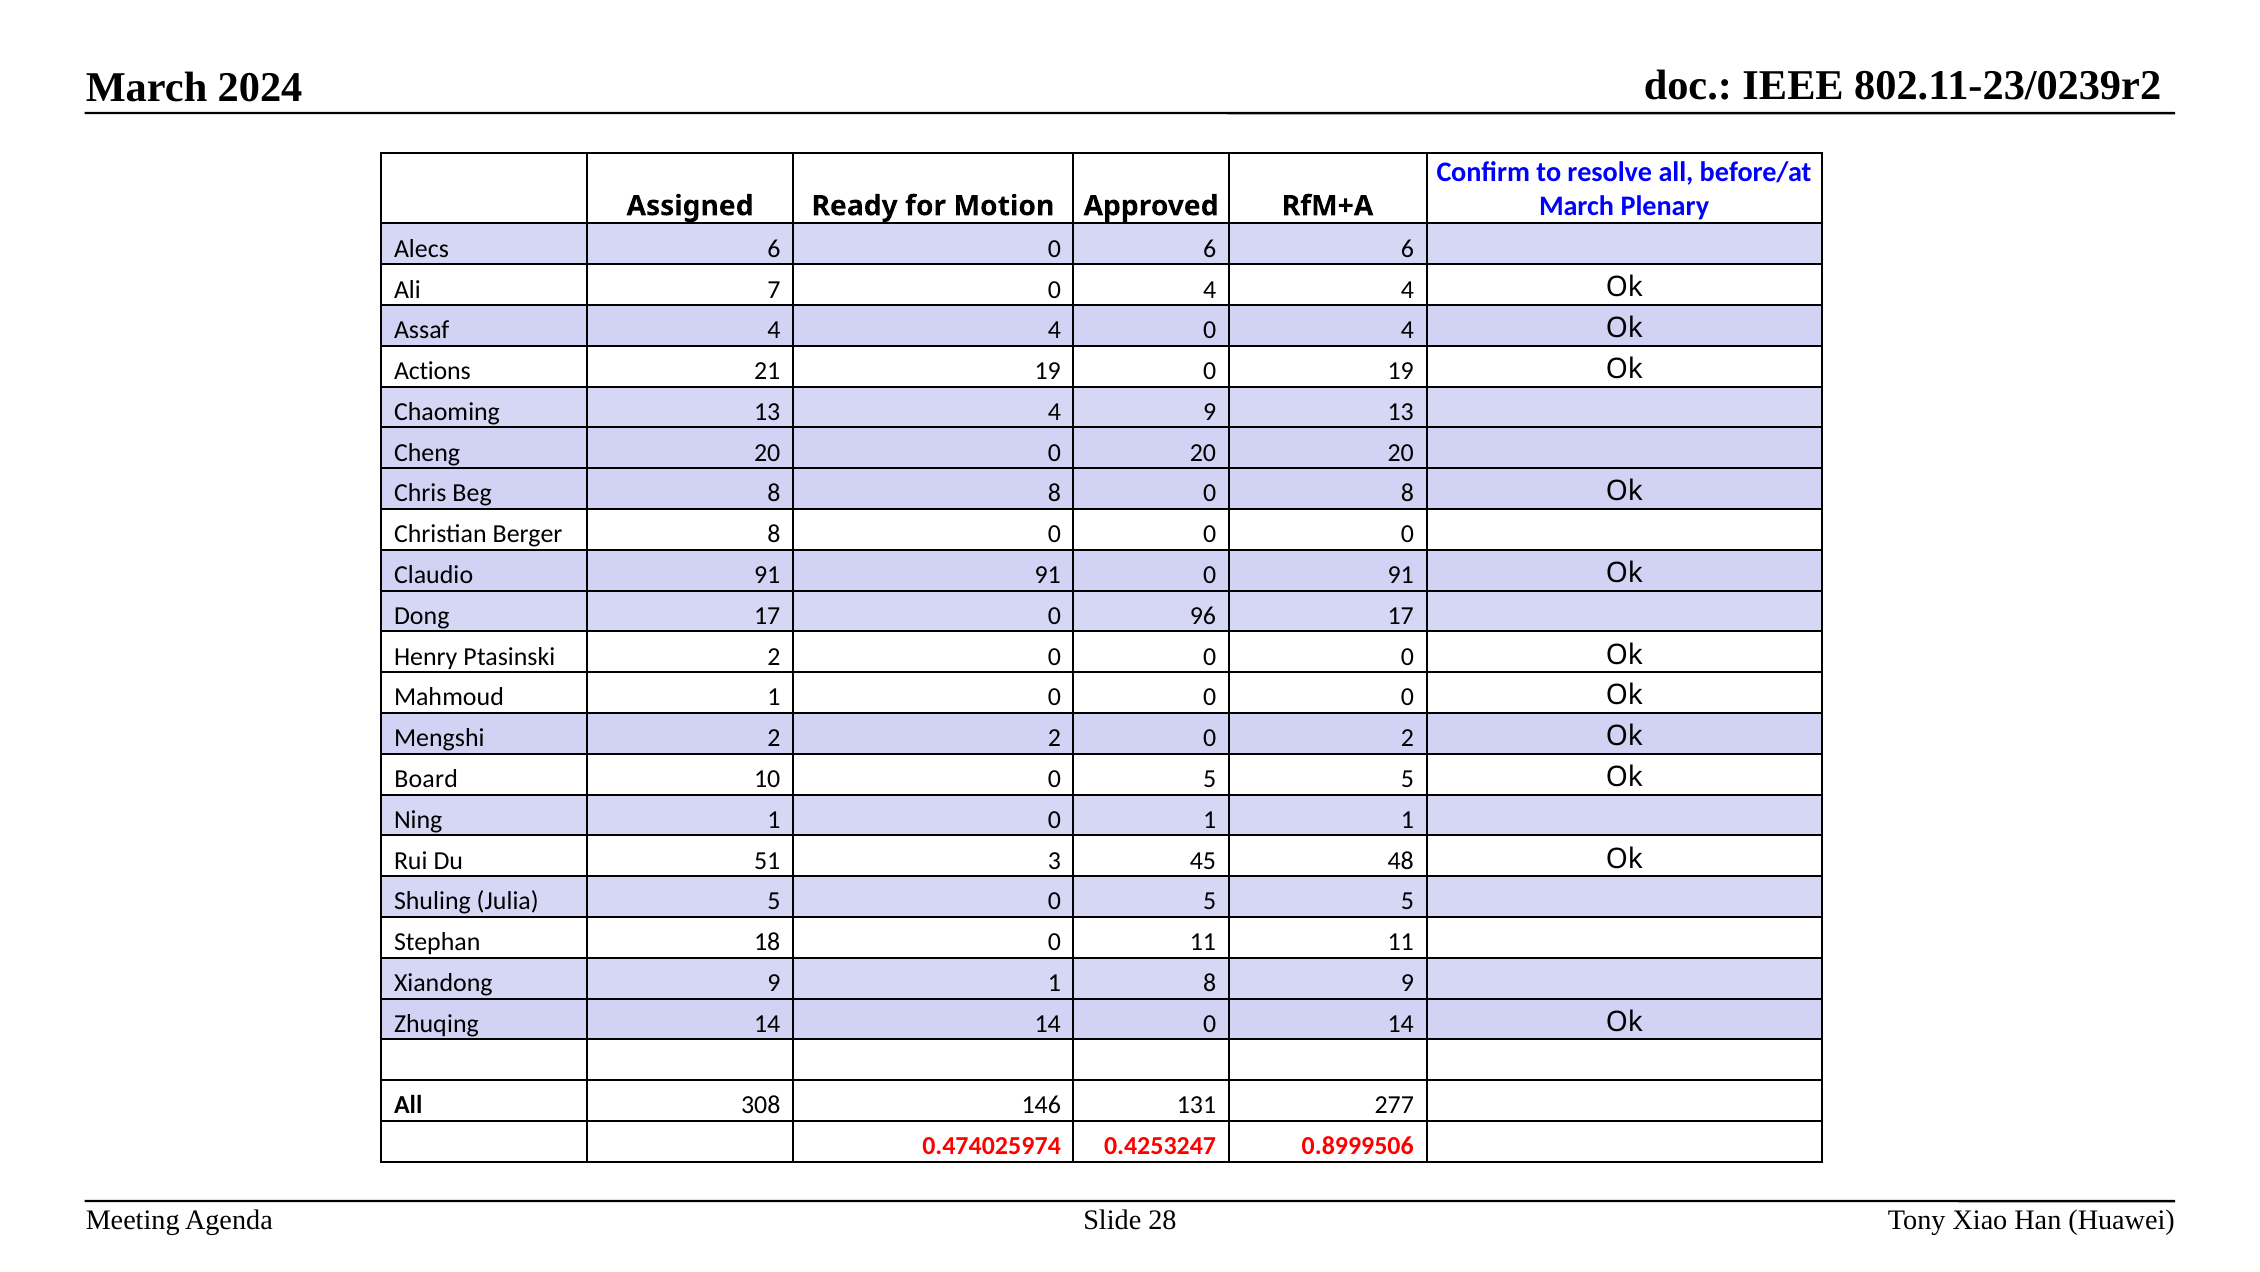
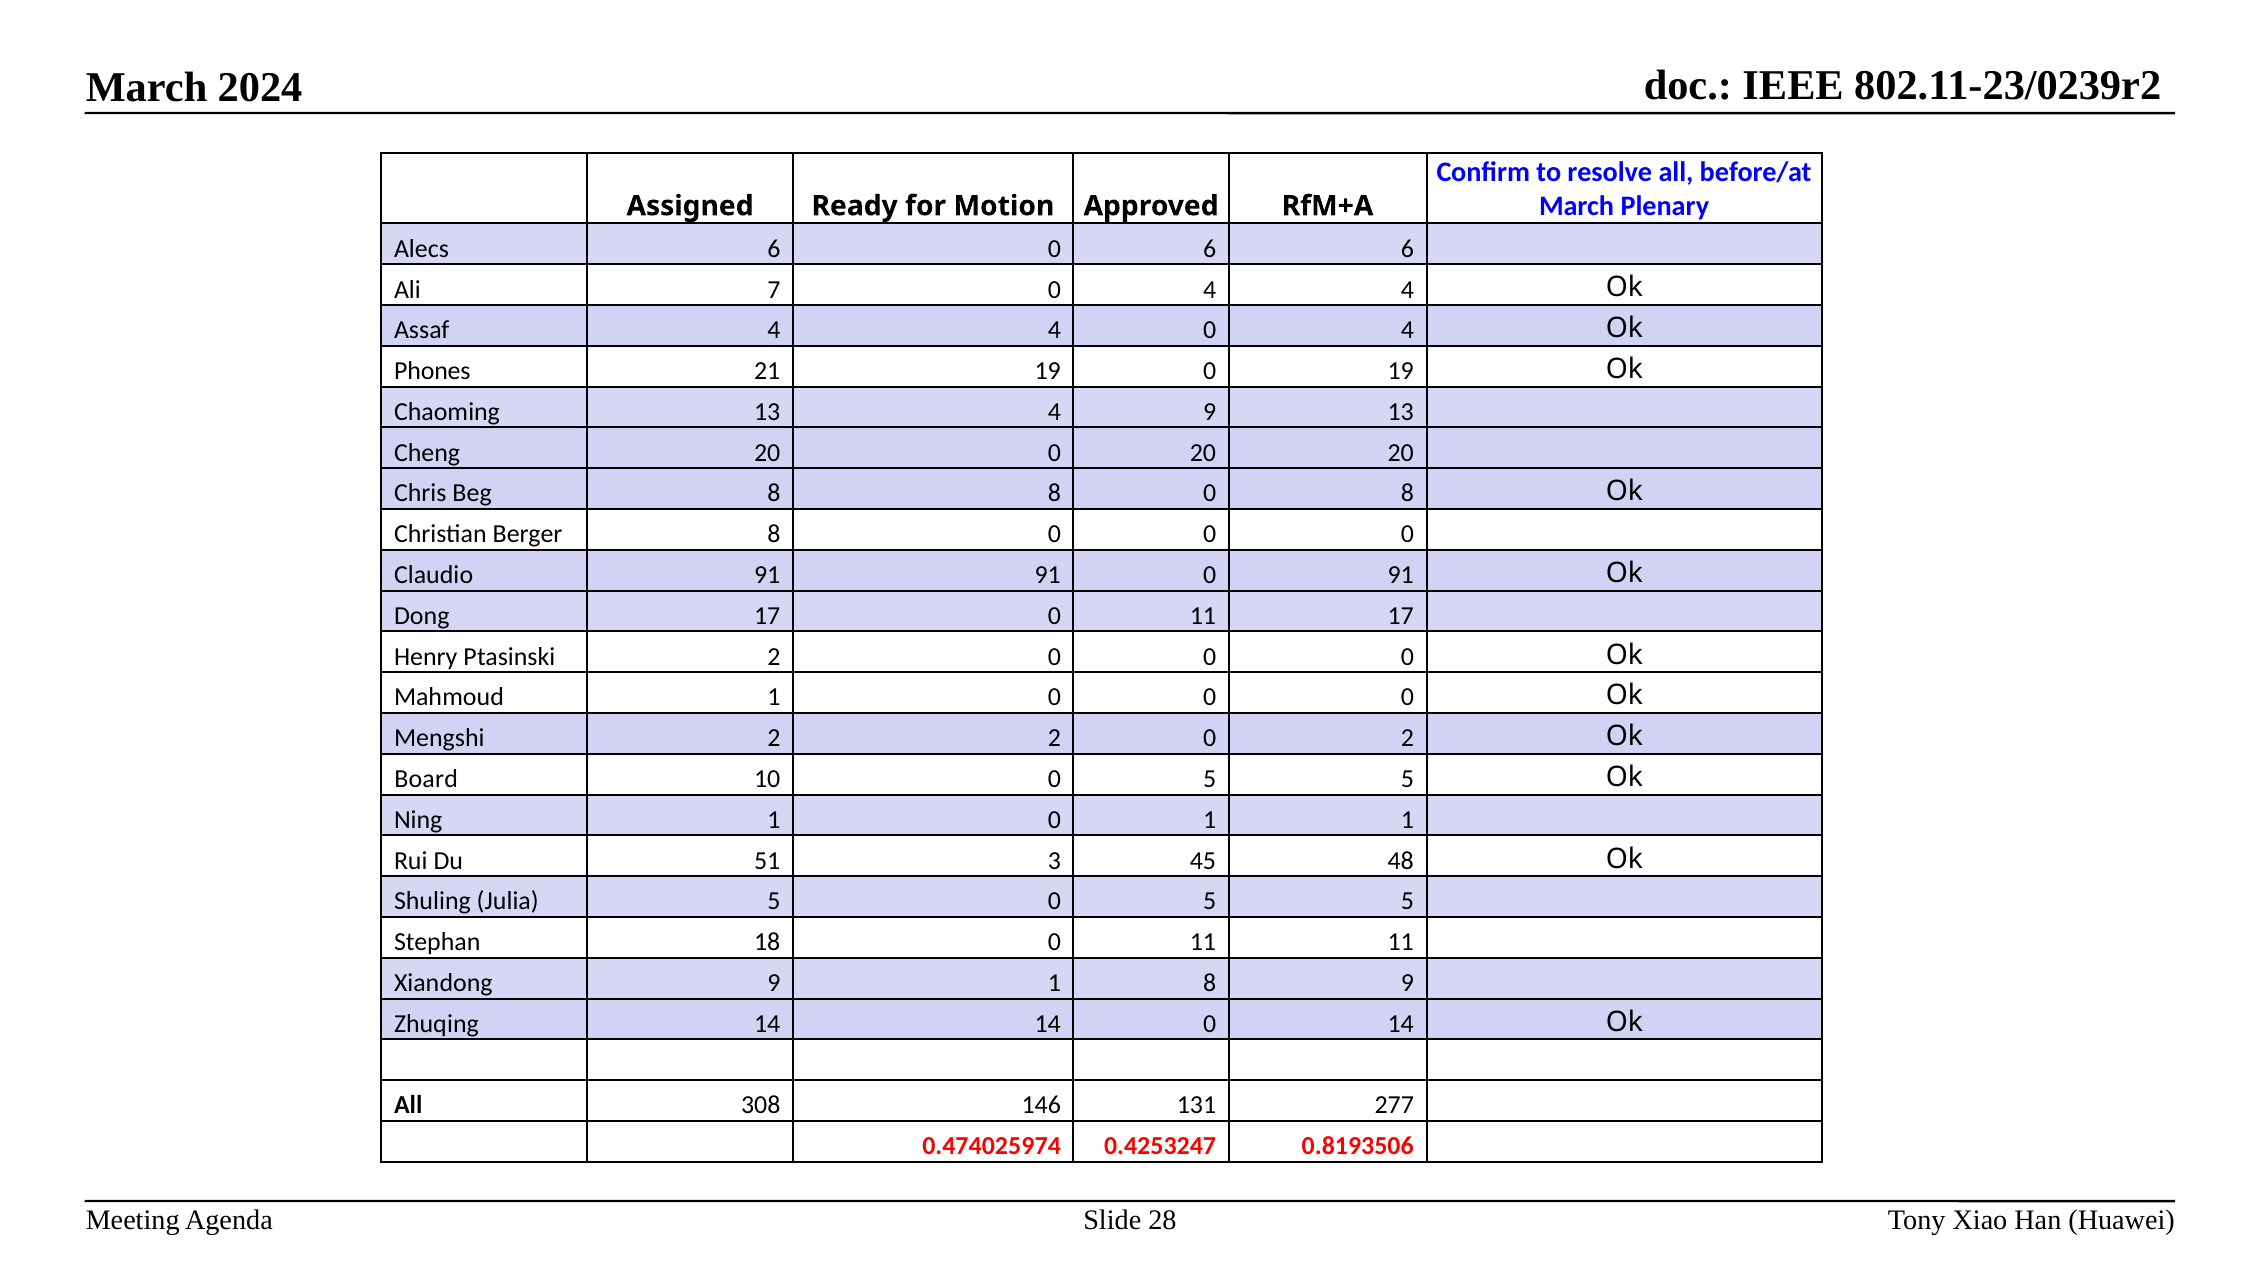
Actions: Actions -> Phones
17 0 96: 96 -> 11
0.8999506: 0.8999506 -> 0.8193506
